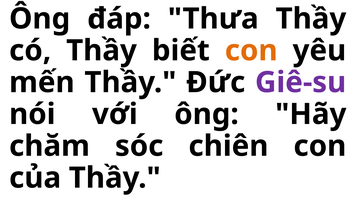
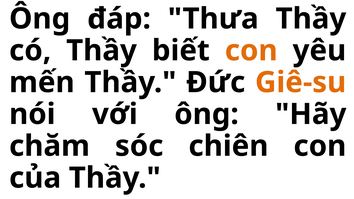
Giê-su colour: purple -> orange
